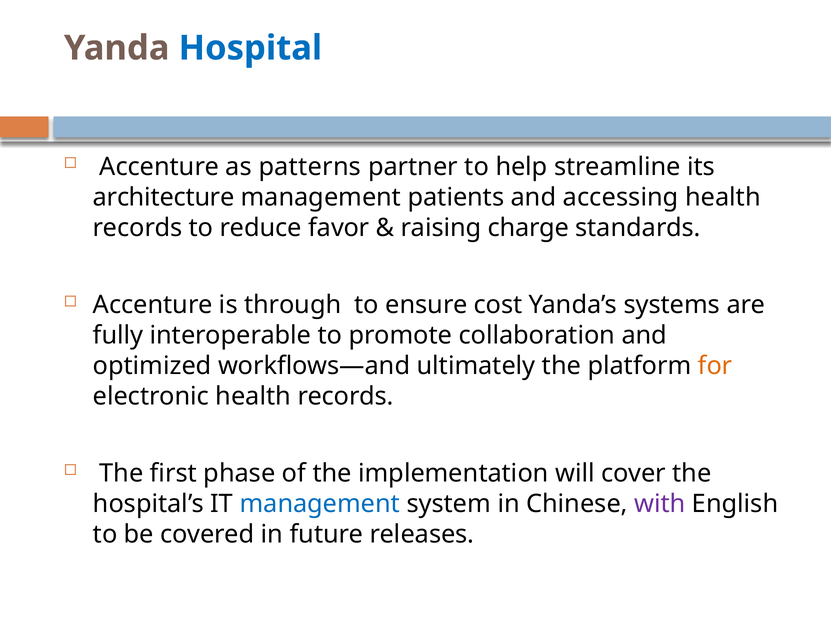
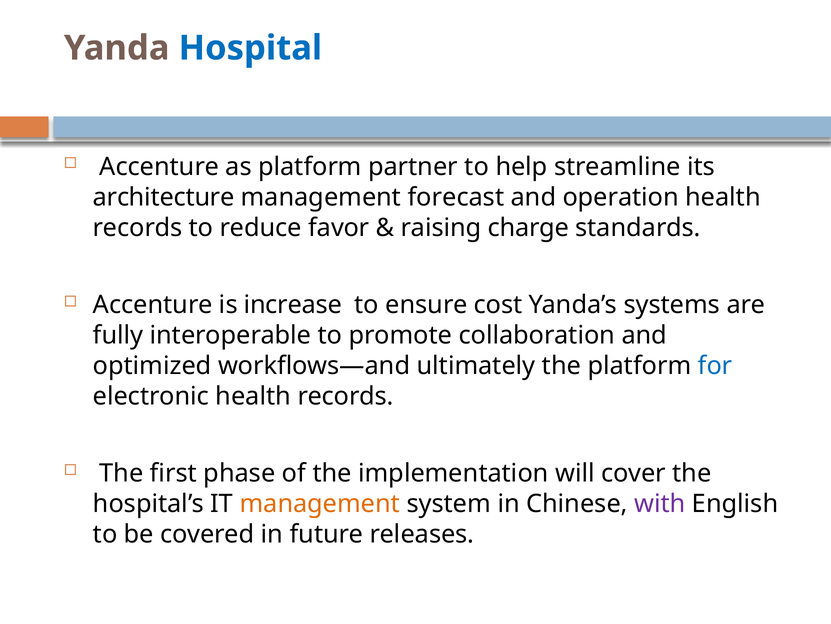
as patterns: patterns -> platform
patients: patients -> forecast
accessing: accessing -> operation
through: through -> increase
for colour: orange -> blue
management at (320, 503) colour: blue -> orange
